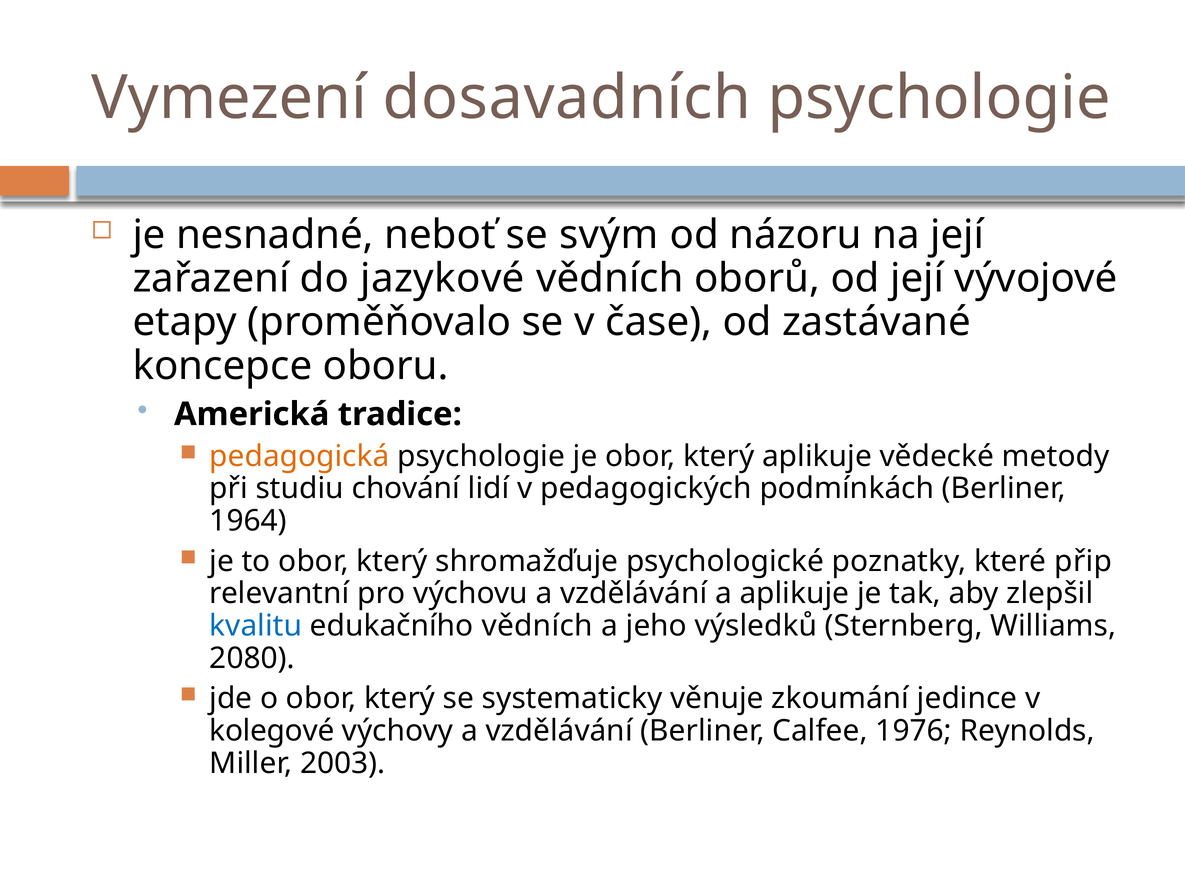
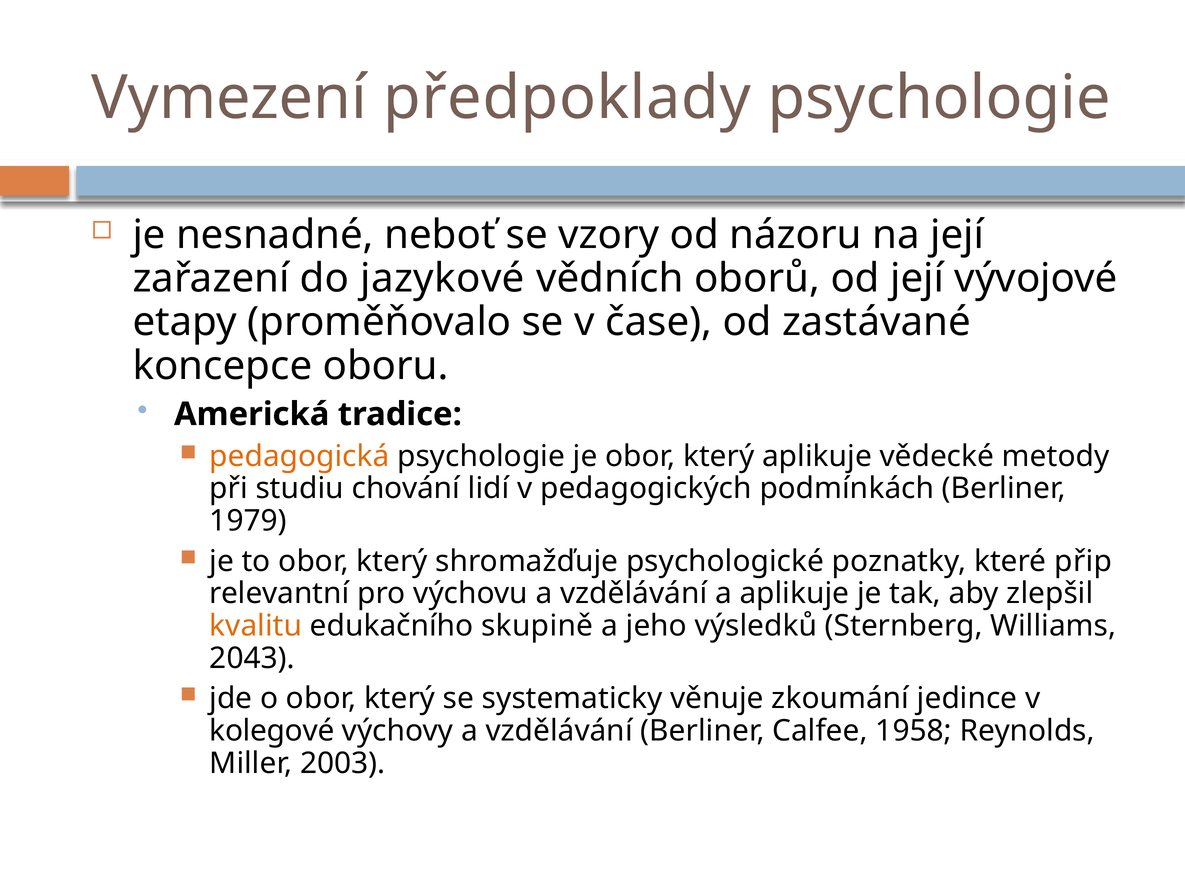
dosavadních: dosavadních -> předpoklady
svým: svým -> vzory
1964: 1964 -> 1979
kvalitu colour: blue -> orange
edukačního vědních: vědních -> skupině
2080: 2080 -> 2043
1976: 1976 -> 1958
